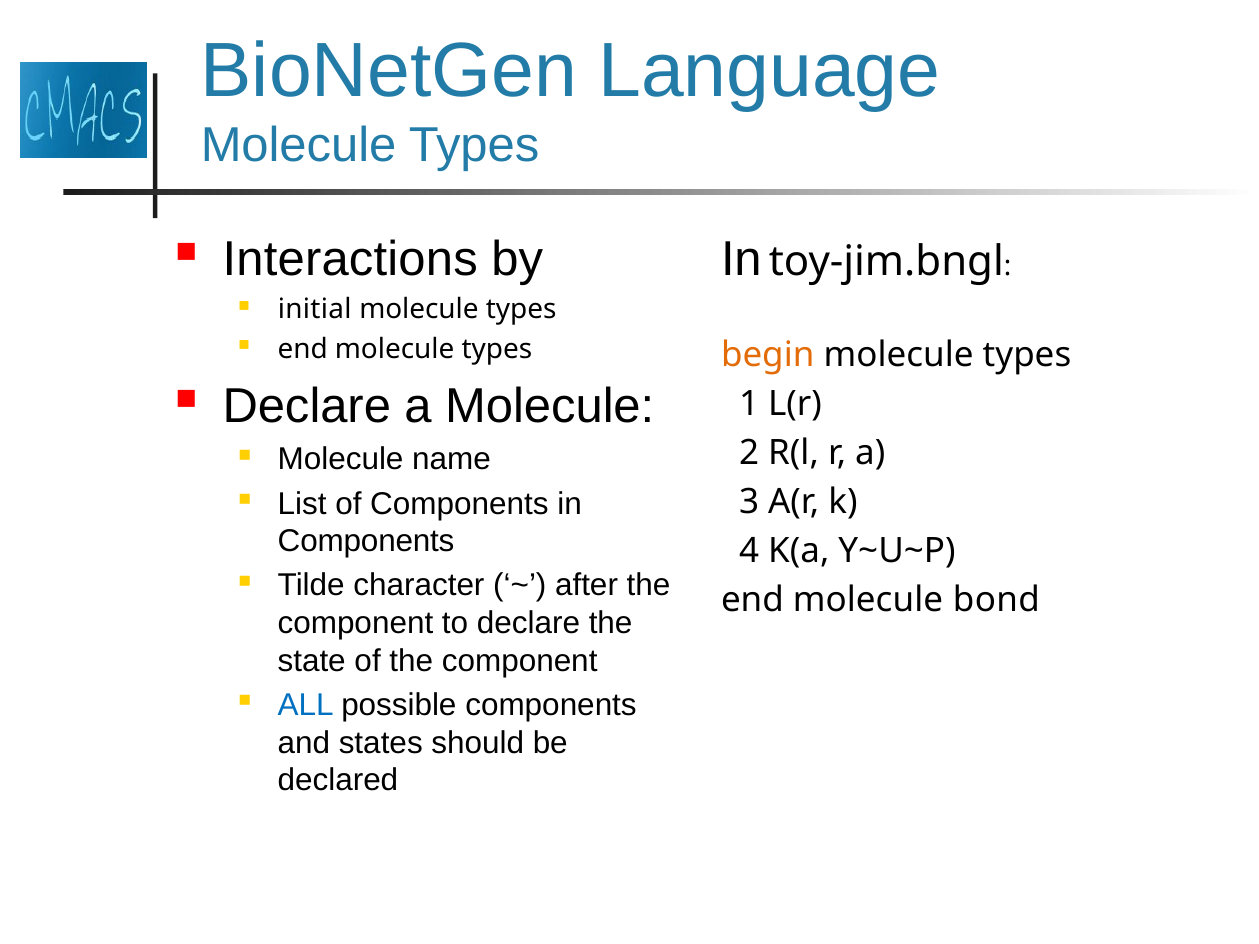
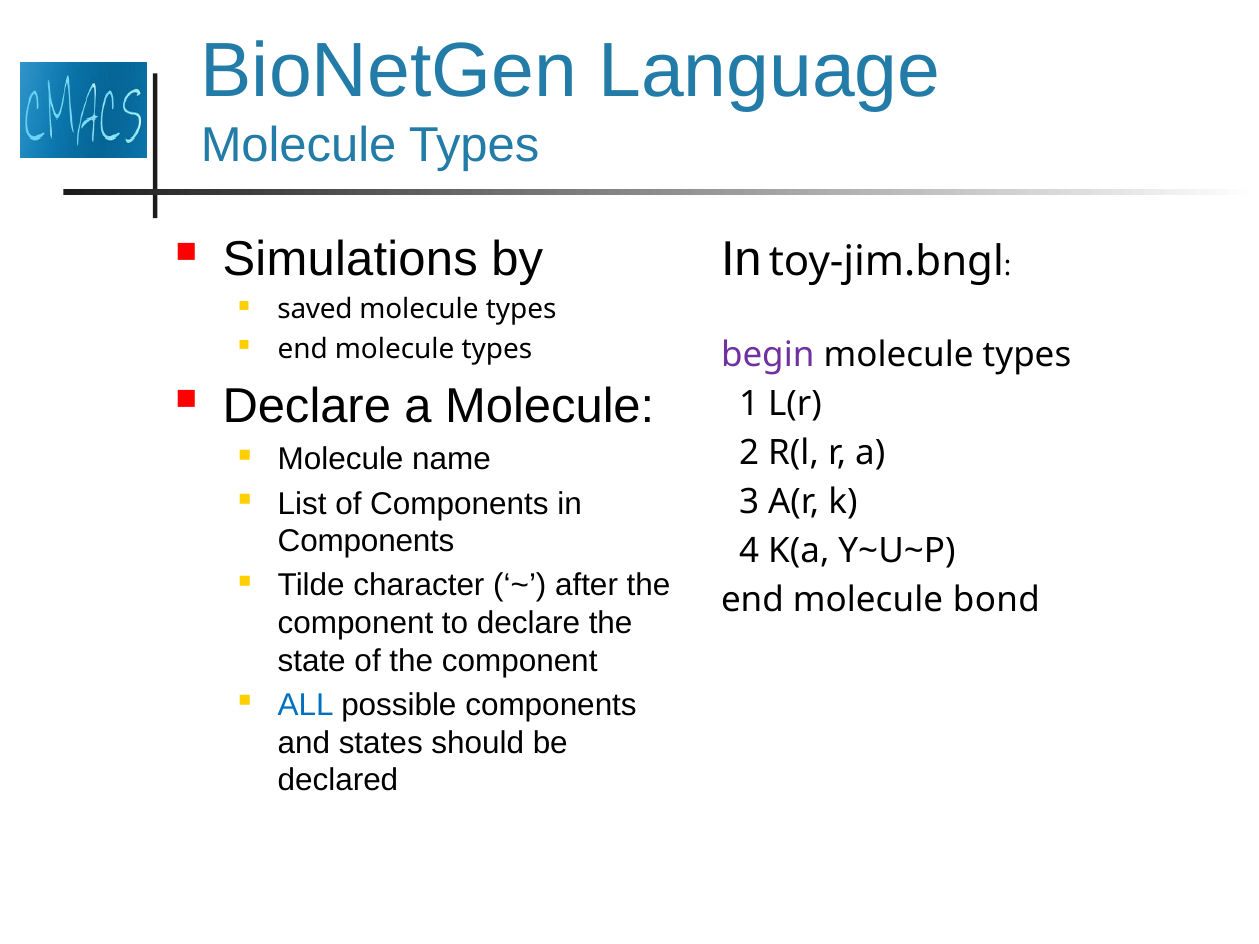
Interactions: Interactions -> Simulations
initial: initial -> saved
begin colour: orange -> purple
